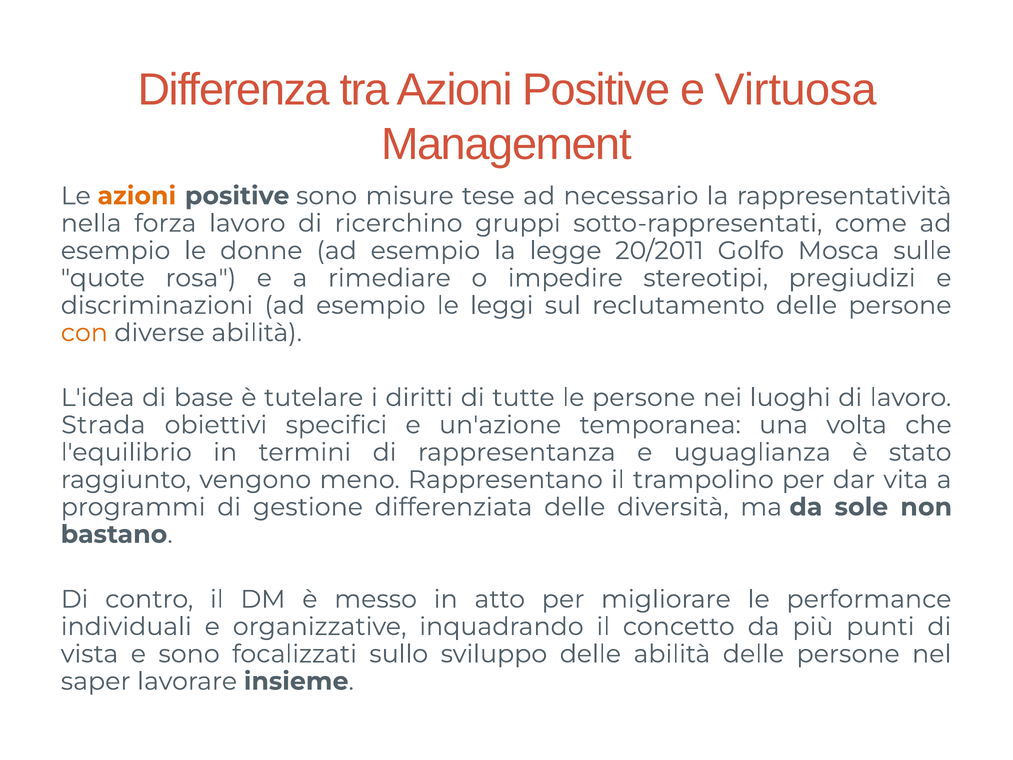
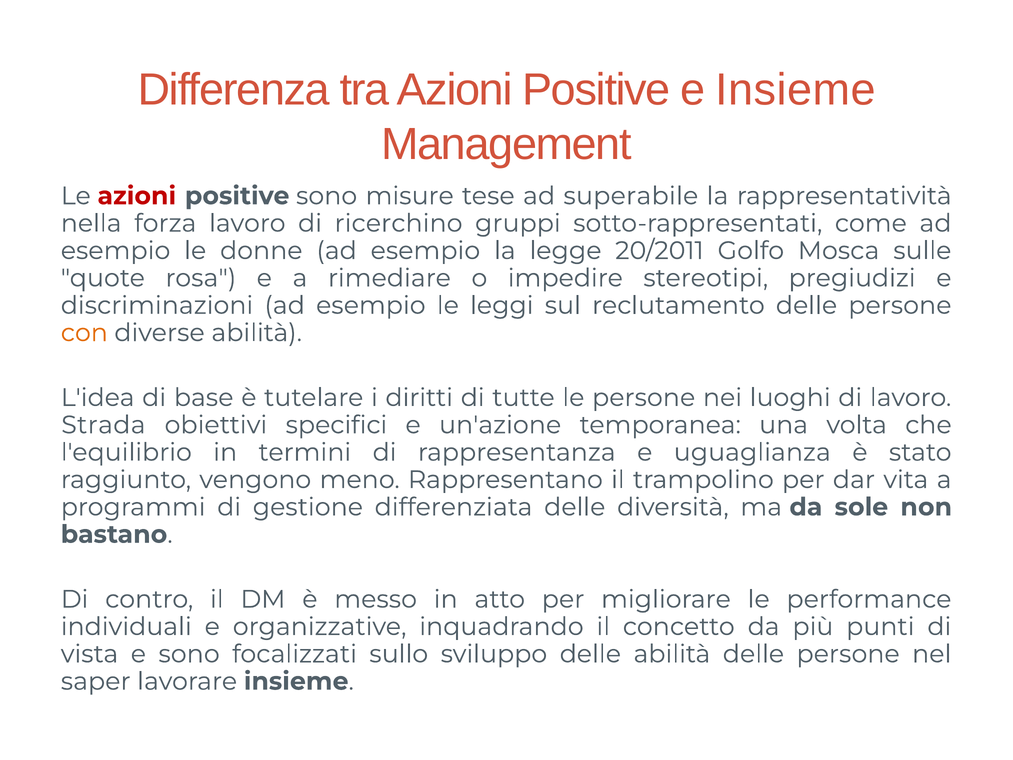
e Virtuosa: Virtuosa -> Insieme
azioni at (137, 196) colour: orange -> red
necessario: necessario -> superabile
